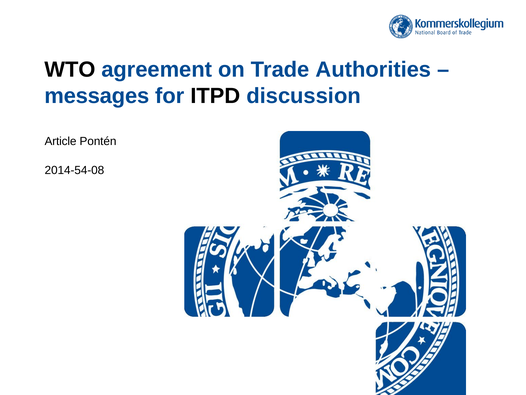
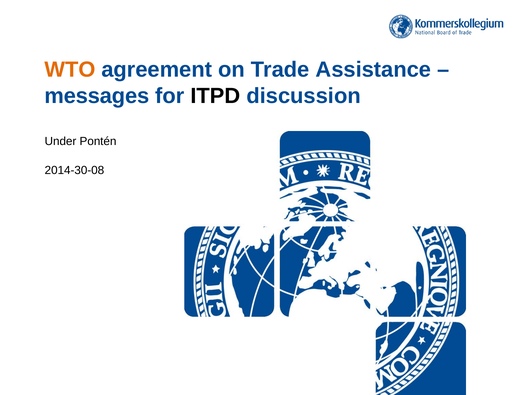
WTO colour: black -> orange
Authorities: Authorities -> Assistance
Article: Article -> Under
2014-54-08: 2014-54-08 -> 2014-30-08
